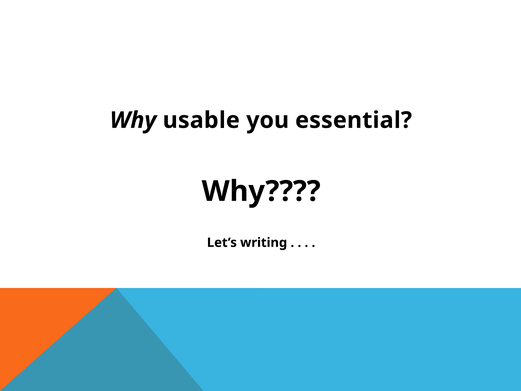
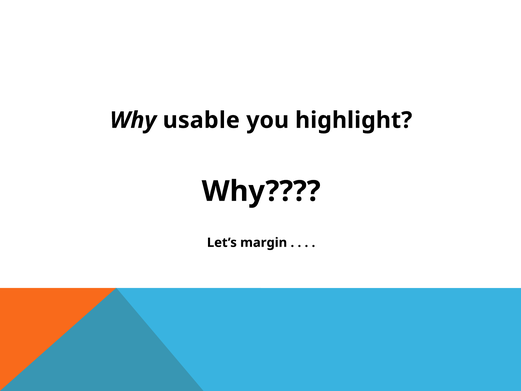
essential: essential -> highlight
writing: writing -> margin
